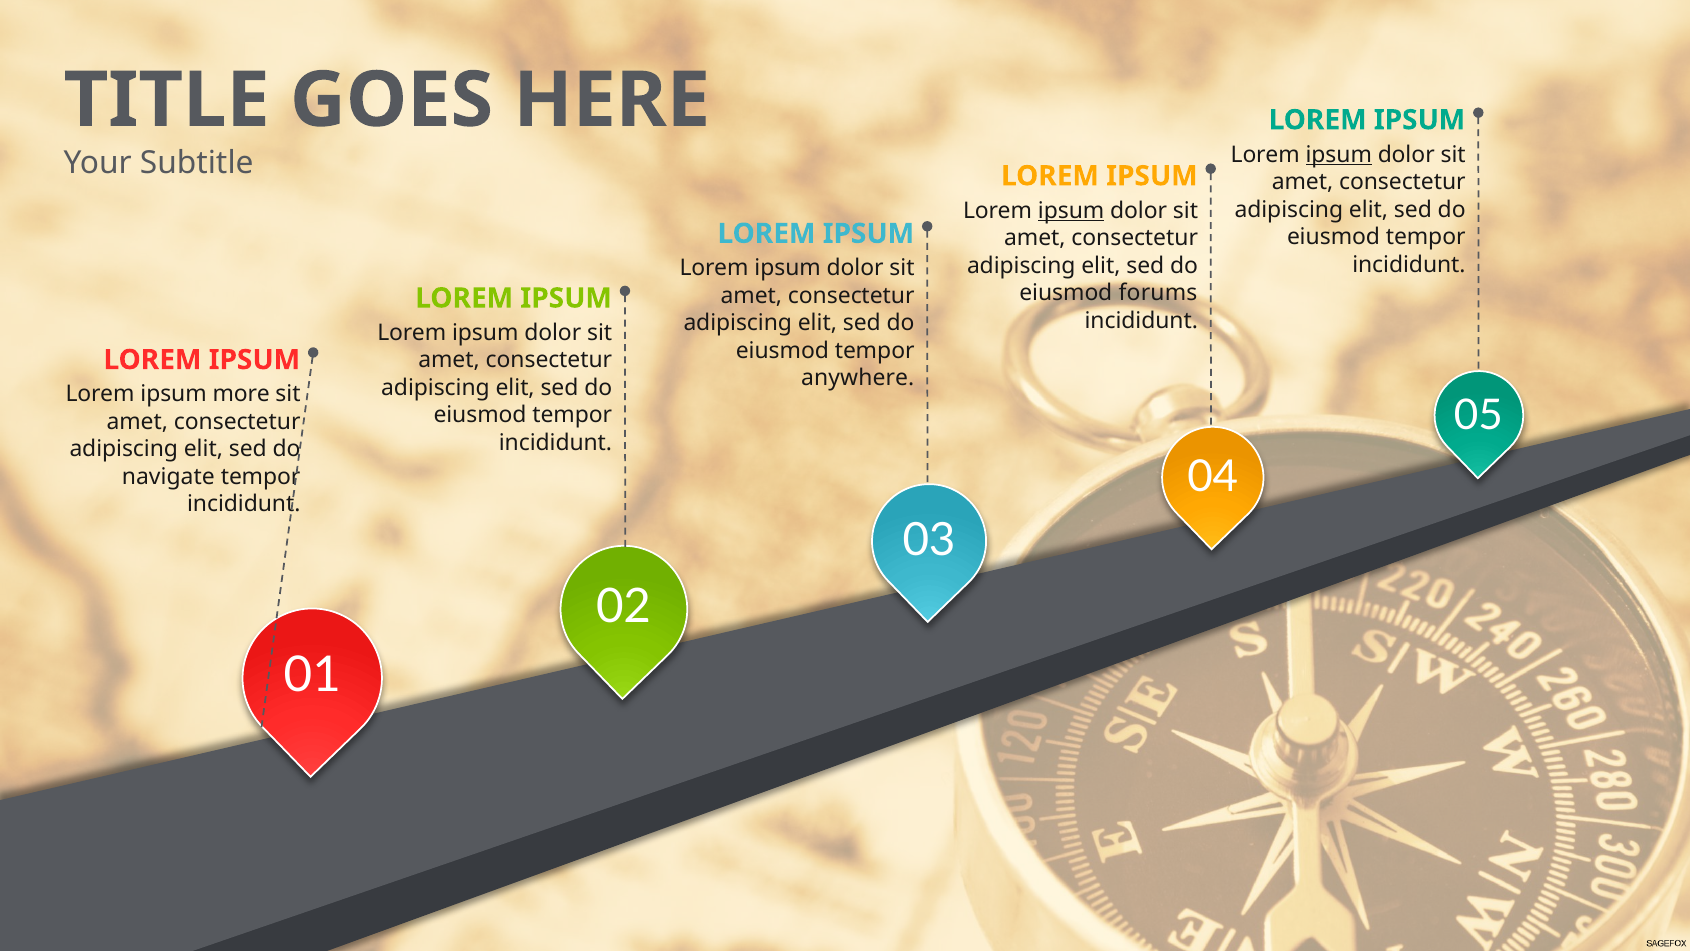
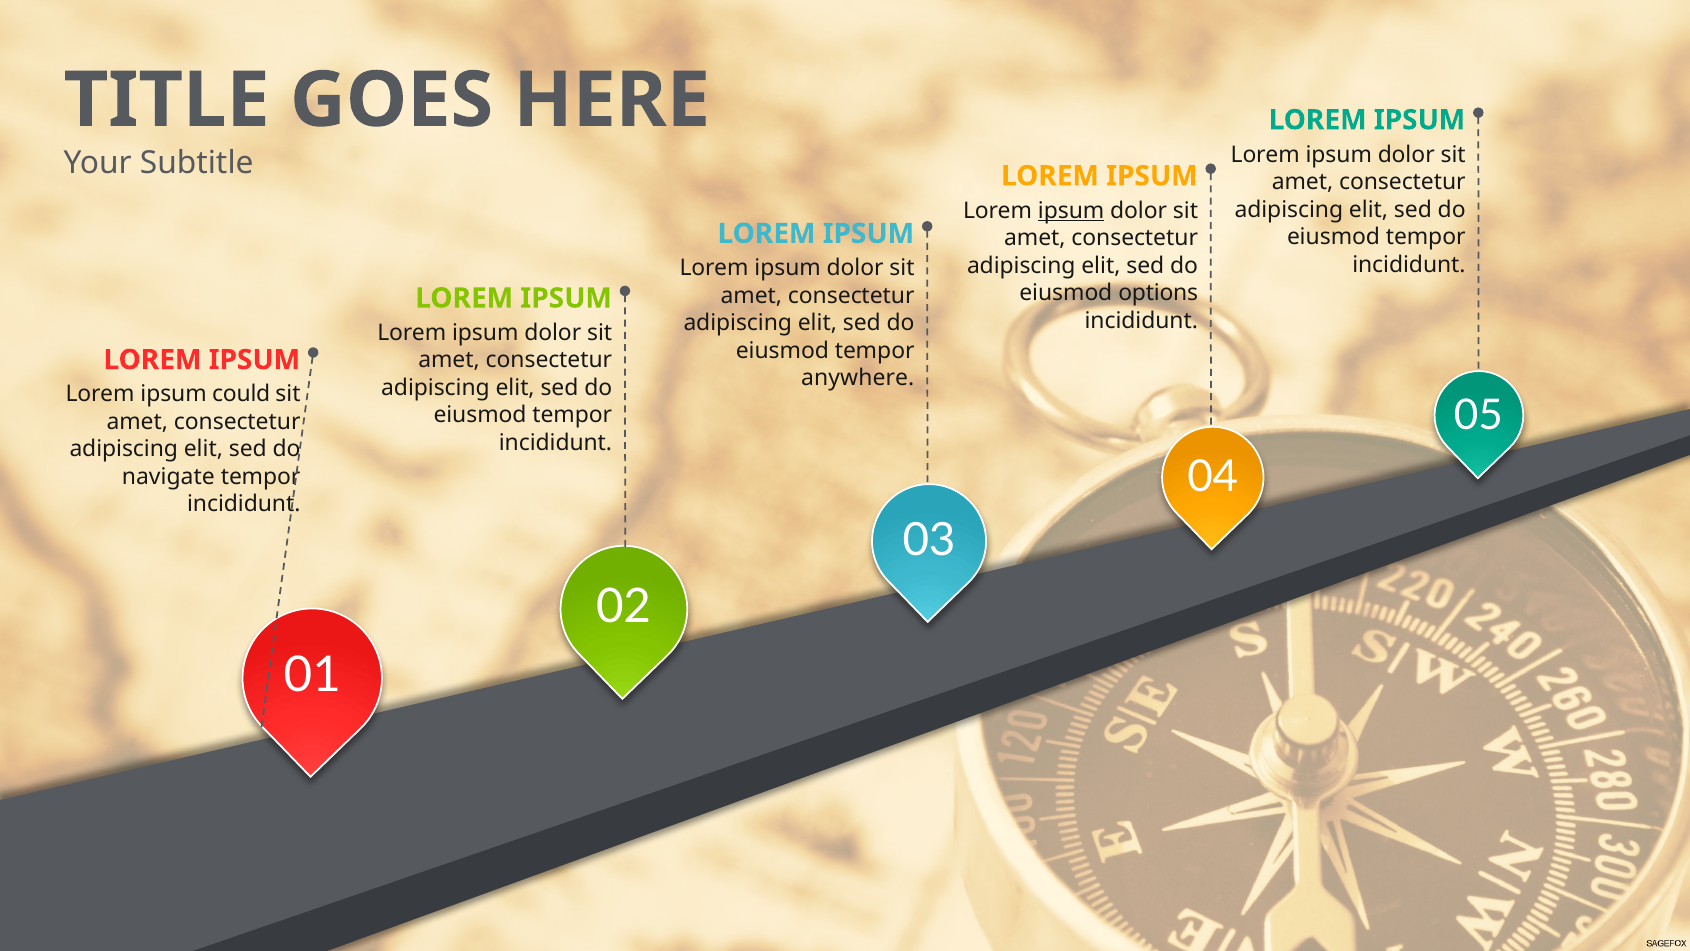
ipsum at (1339, 154) underline: present -> none
forums: forums -> options
more: more -> could
